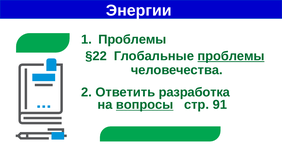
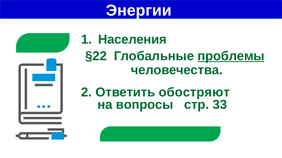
Проблемы at (132, 40): Проблемы -> Населения
разработка: разработка -> обостряют
вопросы underline: present -> none
91: 91 -> 33
